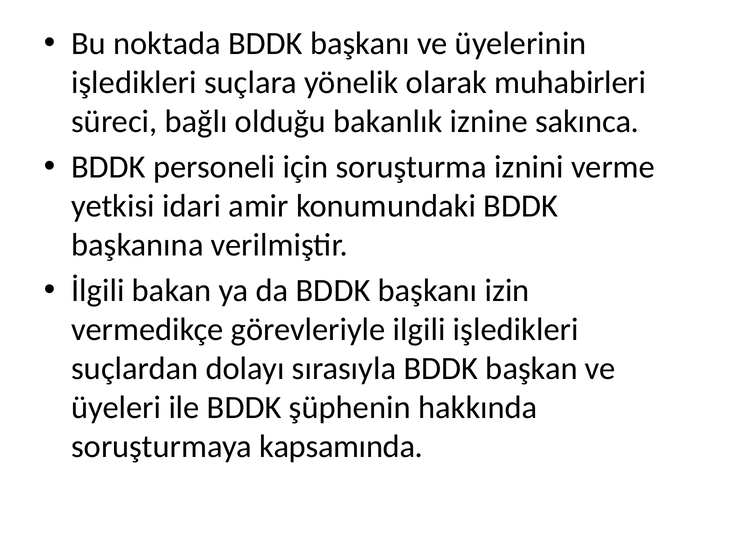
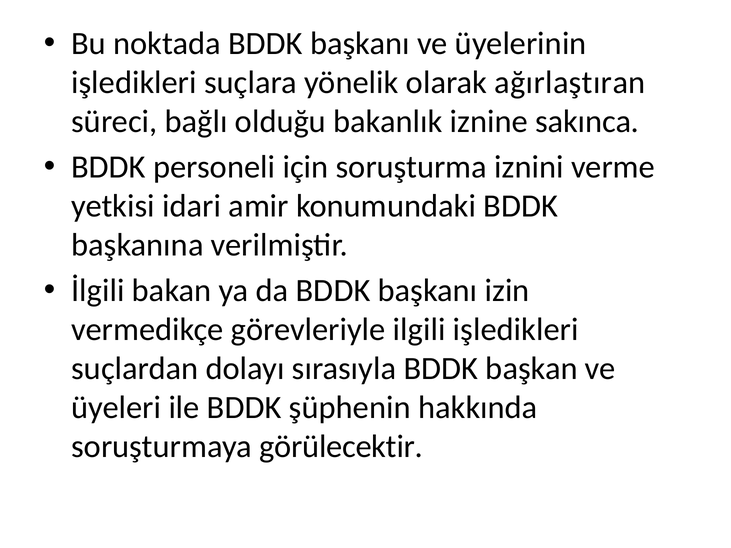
muhabirleri: muhabirleri -> ağırlaştıran
kapsamında: kapsamında -> görülecektir
